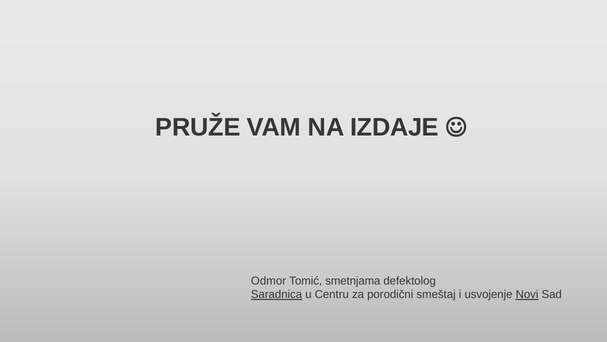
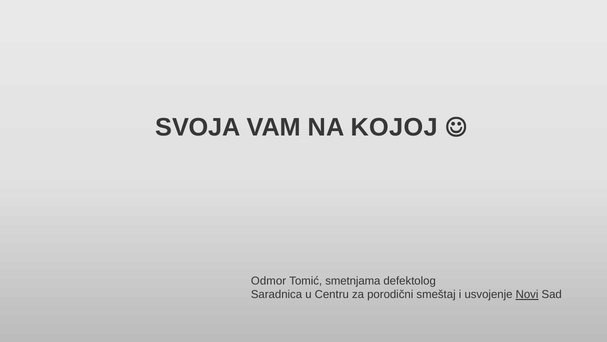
PRUŽE: PRUŽE -> SVOJA
IZDAJE: IZDAJE -> KOJOJ
Saradnica underline: present -> none
